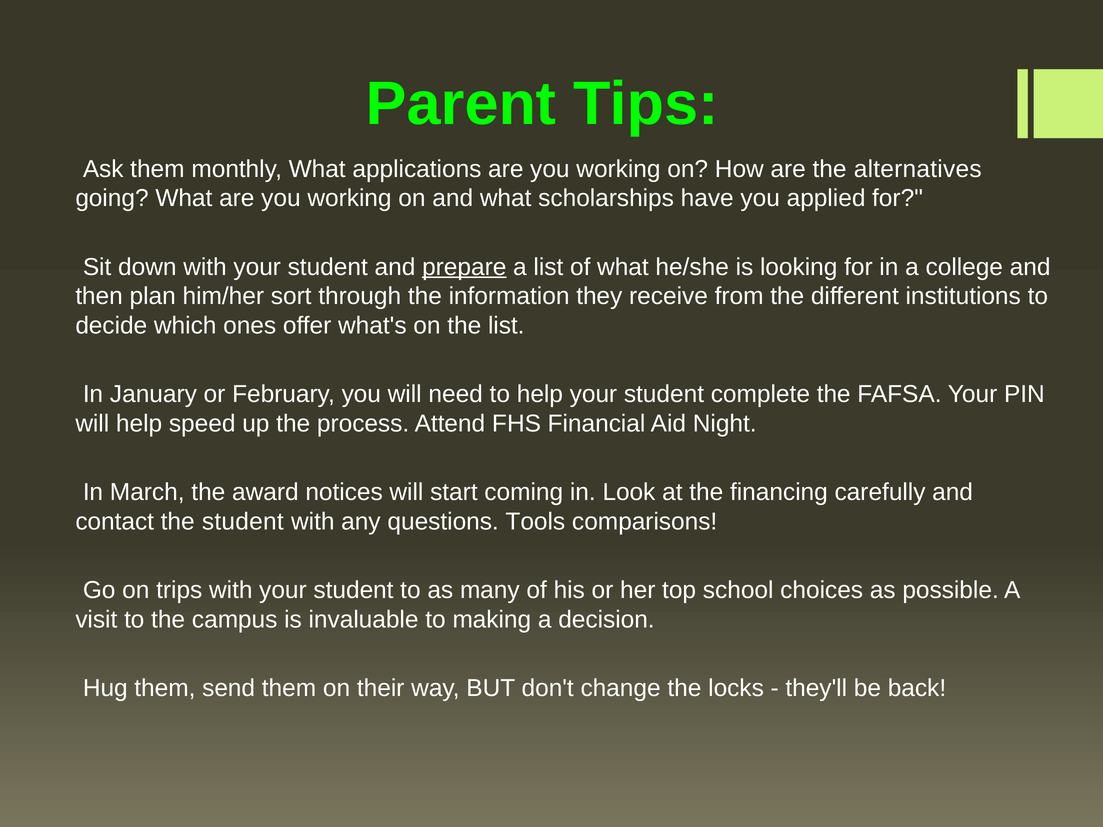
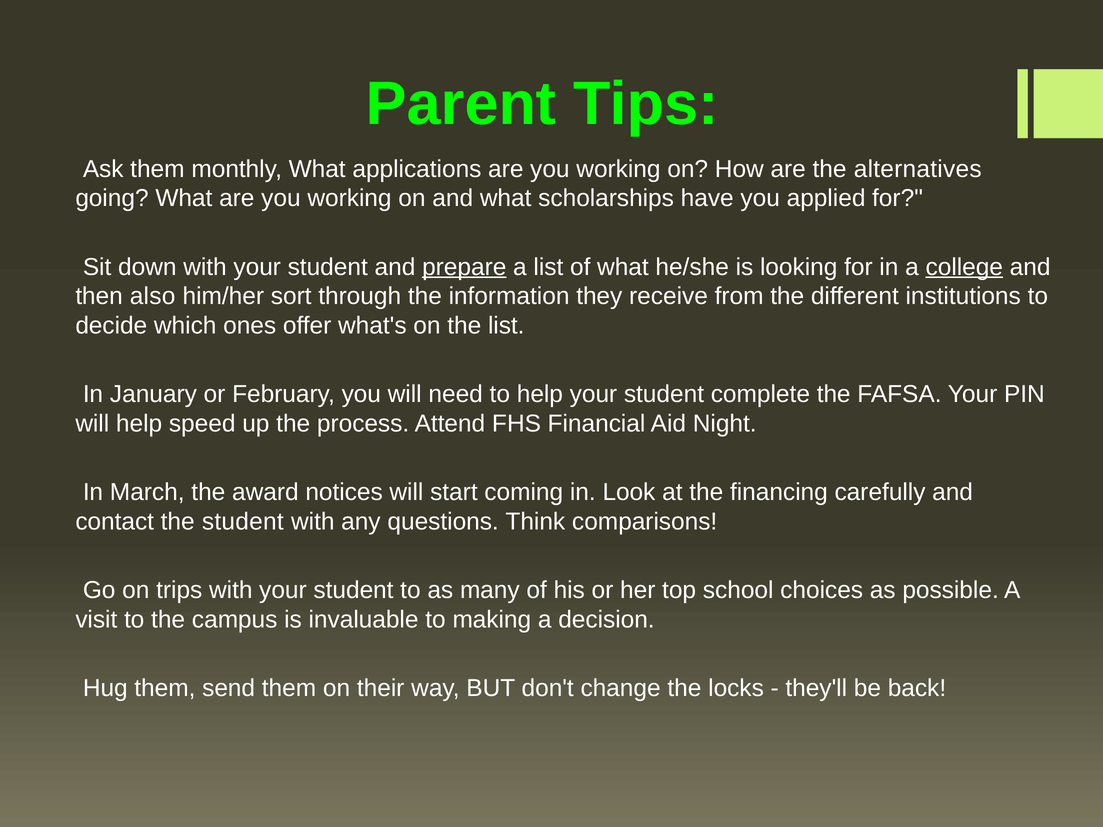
college underline: none -> present
plan: plan -> also
Tools: Tools -> Think
